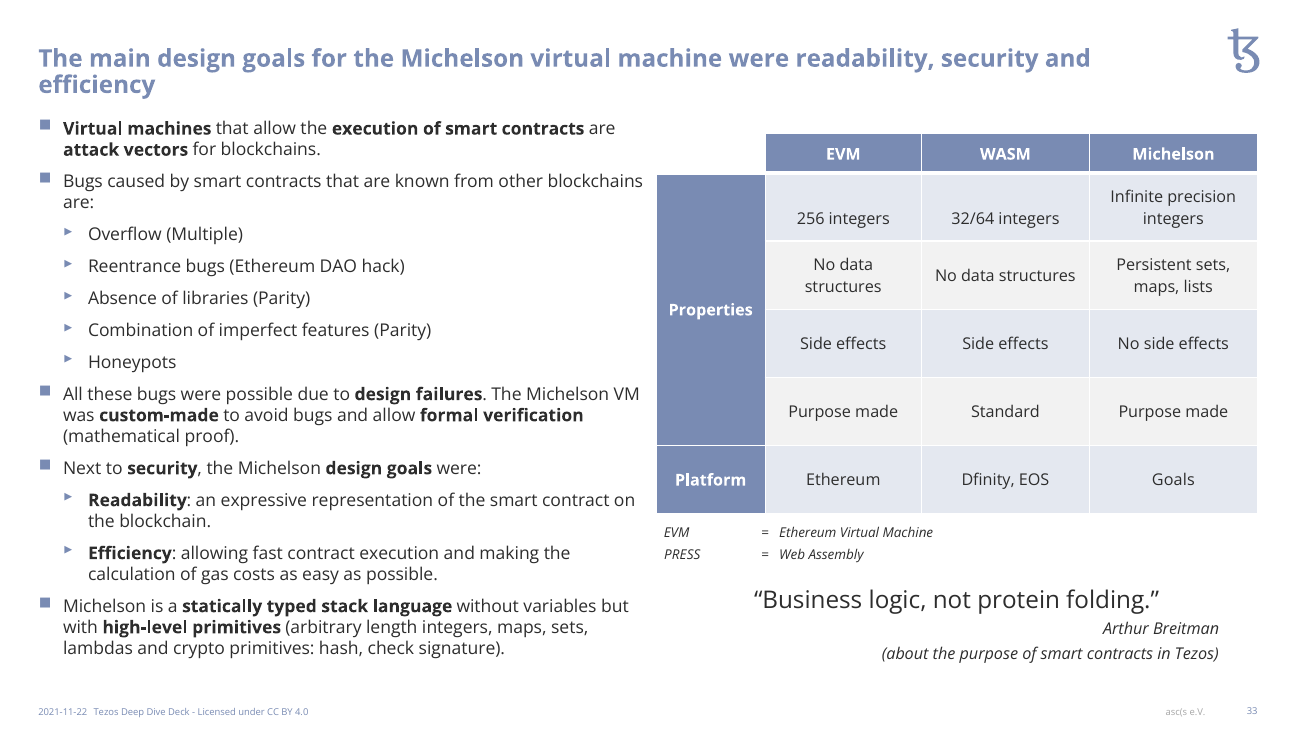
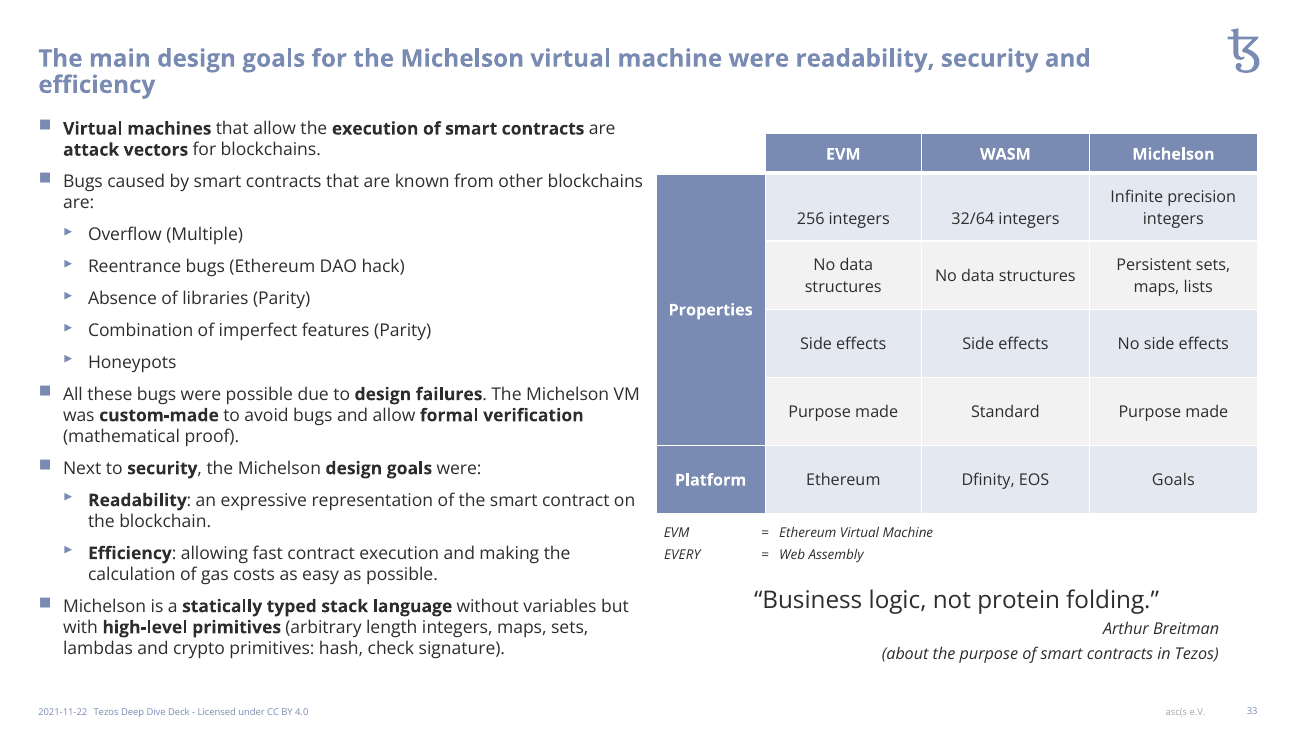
PRESS: PRESS -> EVERY
